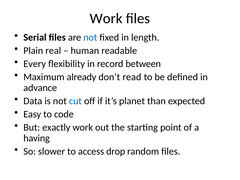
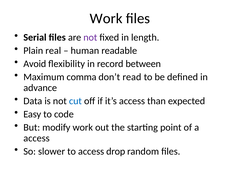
not at (90, 37) colour: blue -> purple
Every: Every -> Avoid
already: already -> comma
it’s planet: planet -> access
exactly: exactly -> modify
having at (37, 138): having -> access
